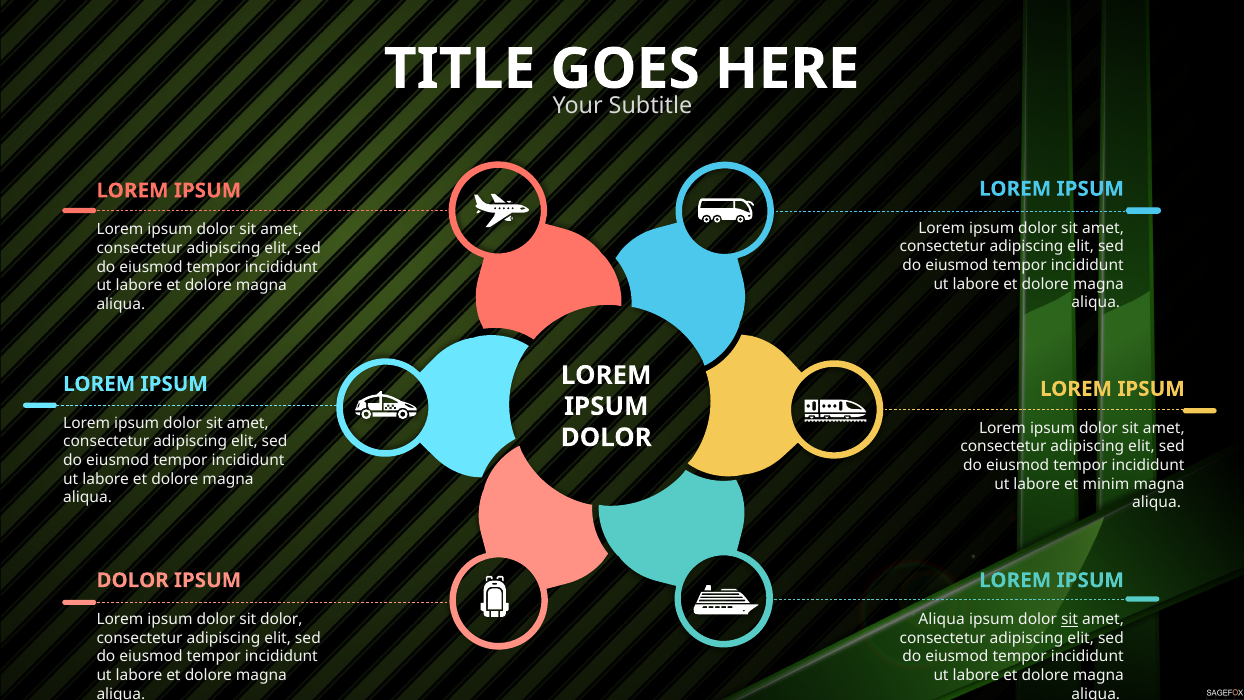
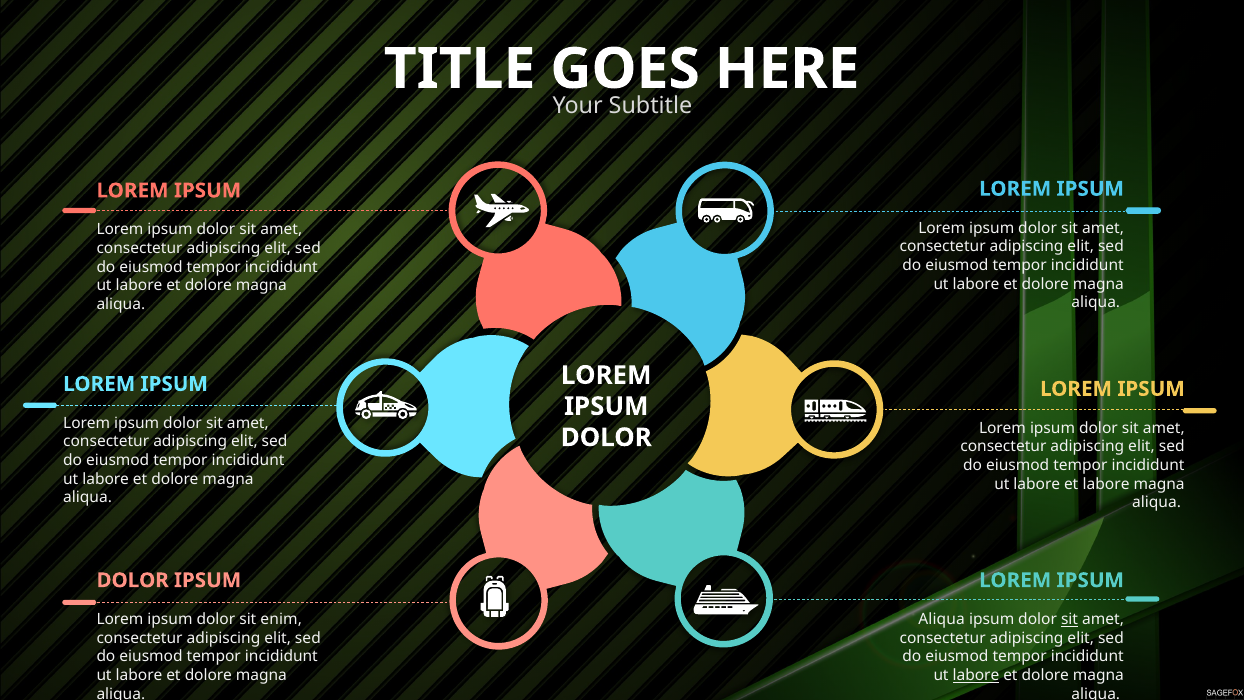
et minim: minim -> labore
sit dolor: dolor -> enim
labore at (976, 675) underline: none -> present
